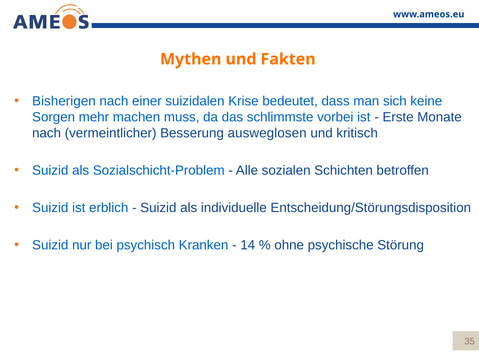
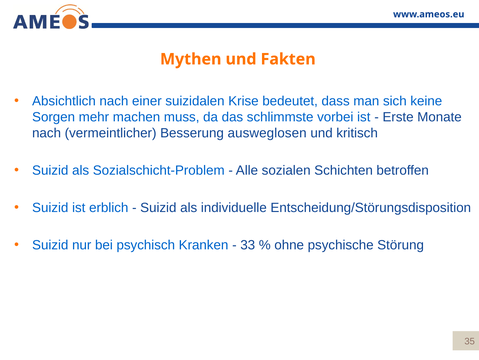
Bisherigen: Bisherigen -> Absichtlich
14: 14 -> 33
